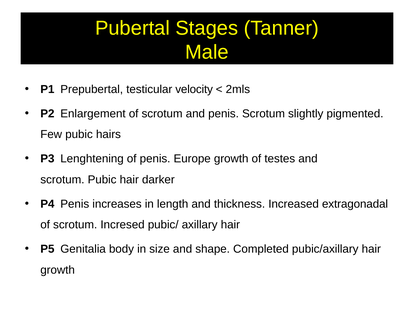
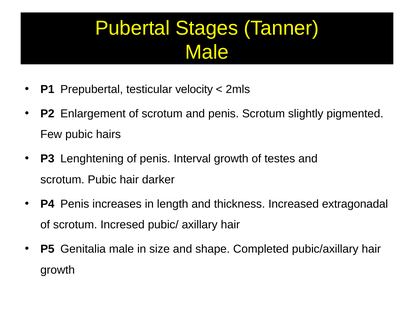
Europe: Europe -> Interval
Genitalia body: body -> male
